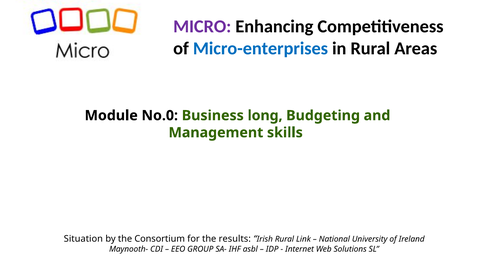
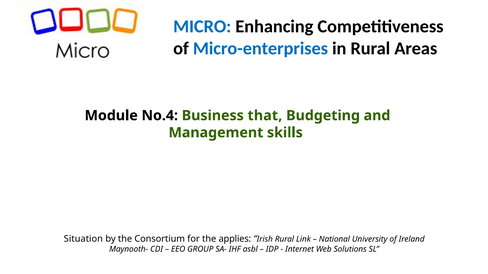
MICRO colour: purple -> blue
No.0: No.0 -> No.4
long: long -> that
results: results -> applies
